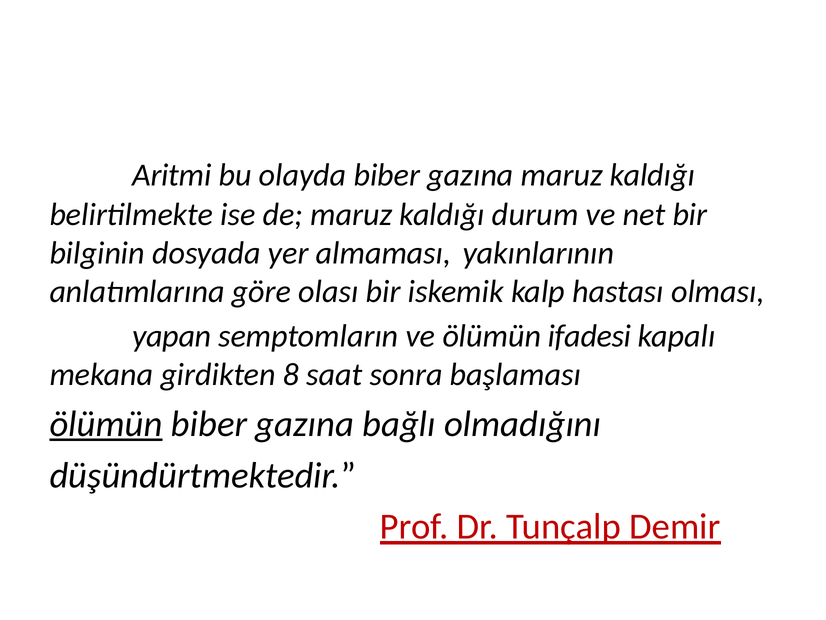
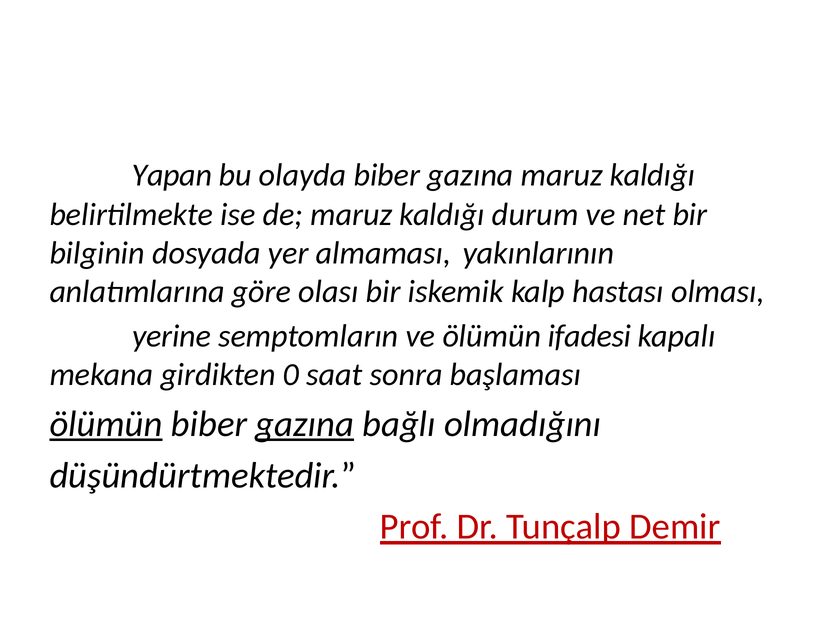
Aritmi: Aritmi -> Yapan
yapan: yapan -> yerine
8: 8 -> 0
gazına at (305, 424) underline: none -> present
